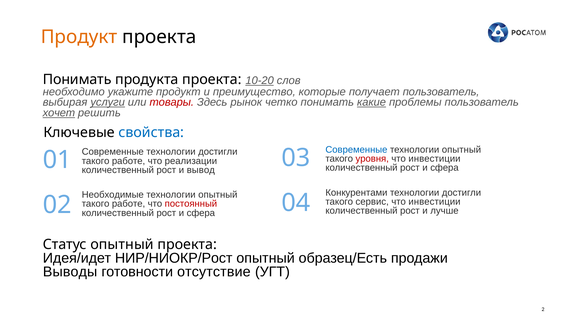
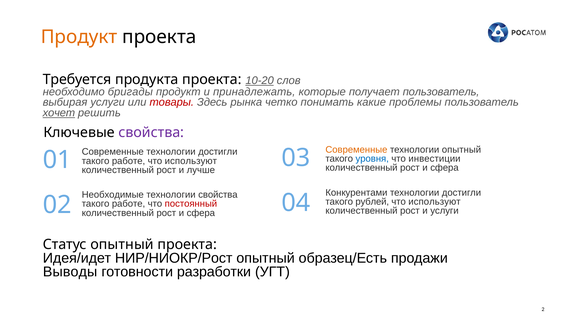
Понимать at (77, 80): Понимать -> Требуется
укажите: укажите -> бригады
преимущество: преимущество -> принадлежать
услуги at (108, 102) underline: present -> none
рынок: рынок -> рынка
какие underline: present -> none
свойства at (151, 133) colour: blue -> purple
Современные at (356, 150) colour: blue -> orange
уровня colour: red -> blue
реализации at (191, 161): реализации -> используют
вывод: вывод -> лучше
опытный at (218, 195): опытный -> свойства
сервис: сервис -> рублей
инвестиции at (435, 202): инвестиции -> используют
и лучше: лучше -> услуги
отсутствие: отсутствие -> разработки
